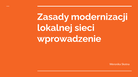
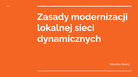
wprowadzenie: wprowadzenie -> dynamicznych
